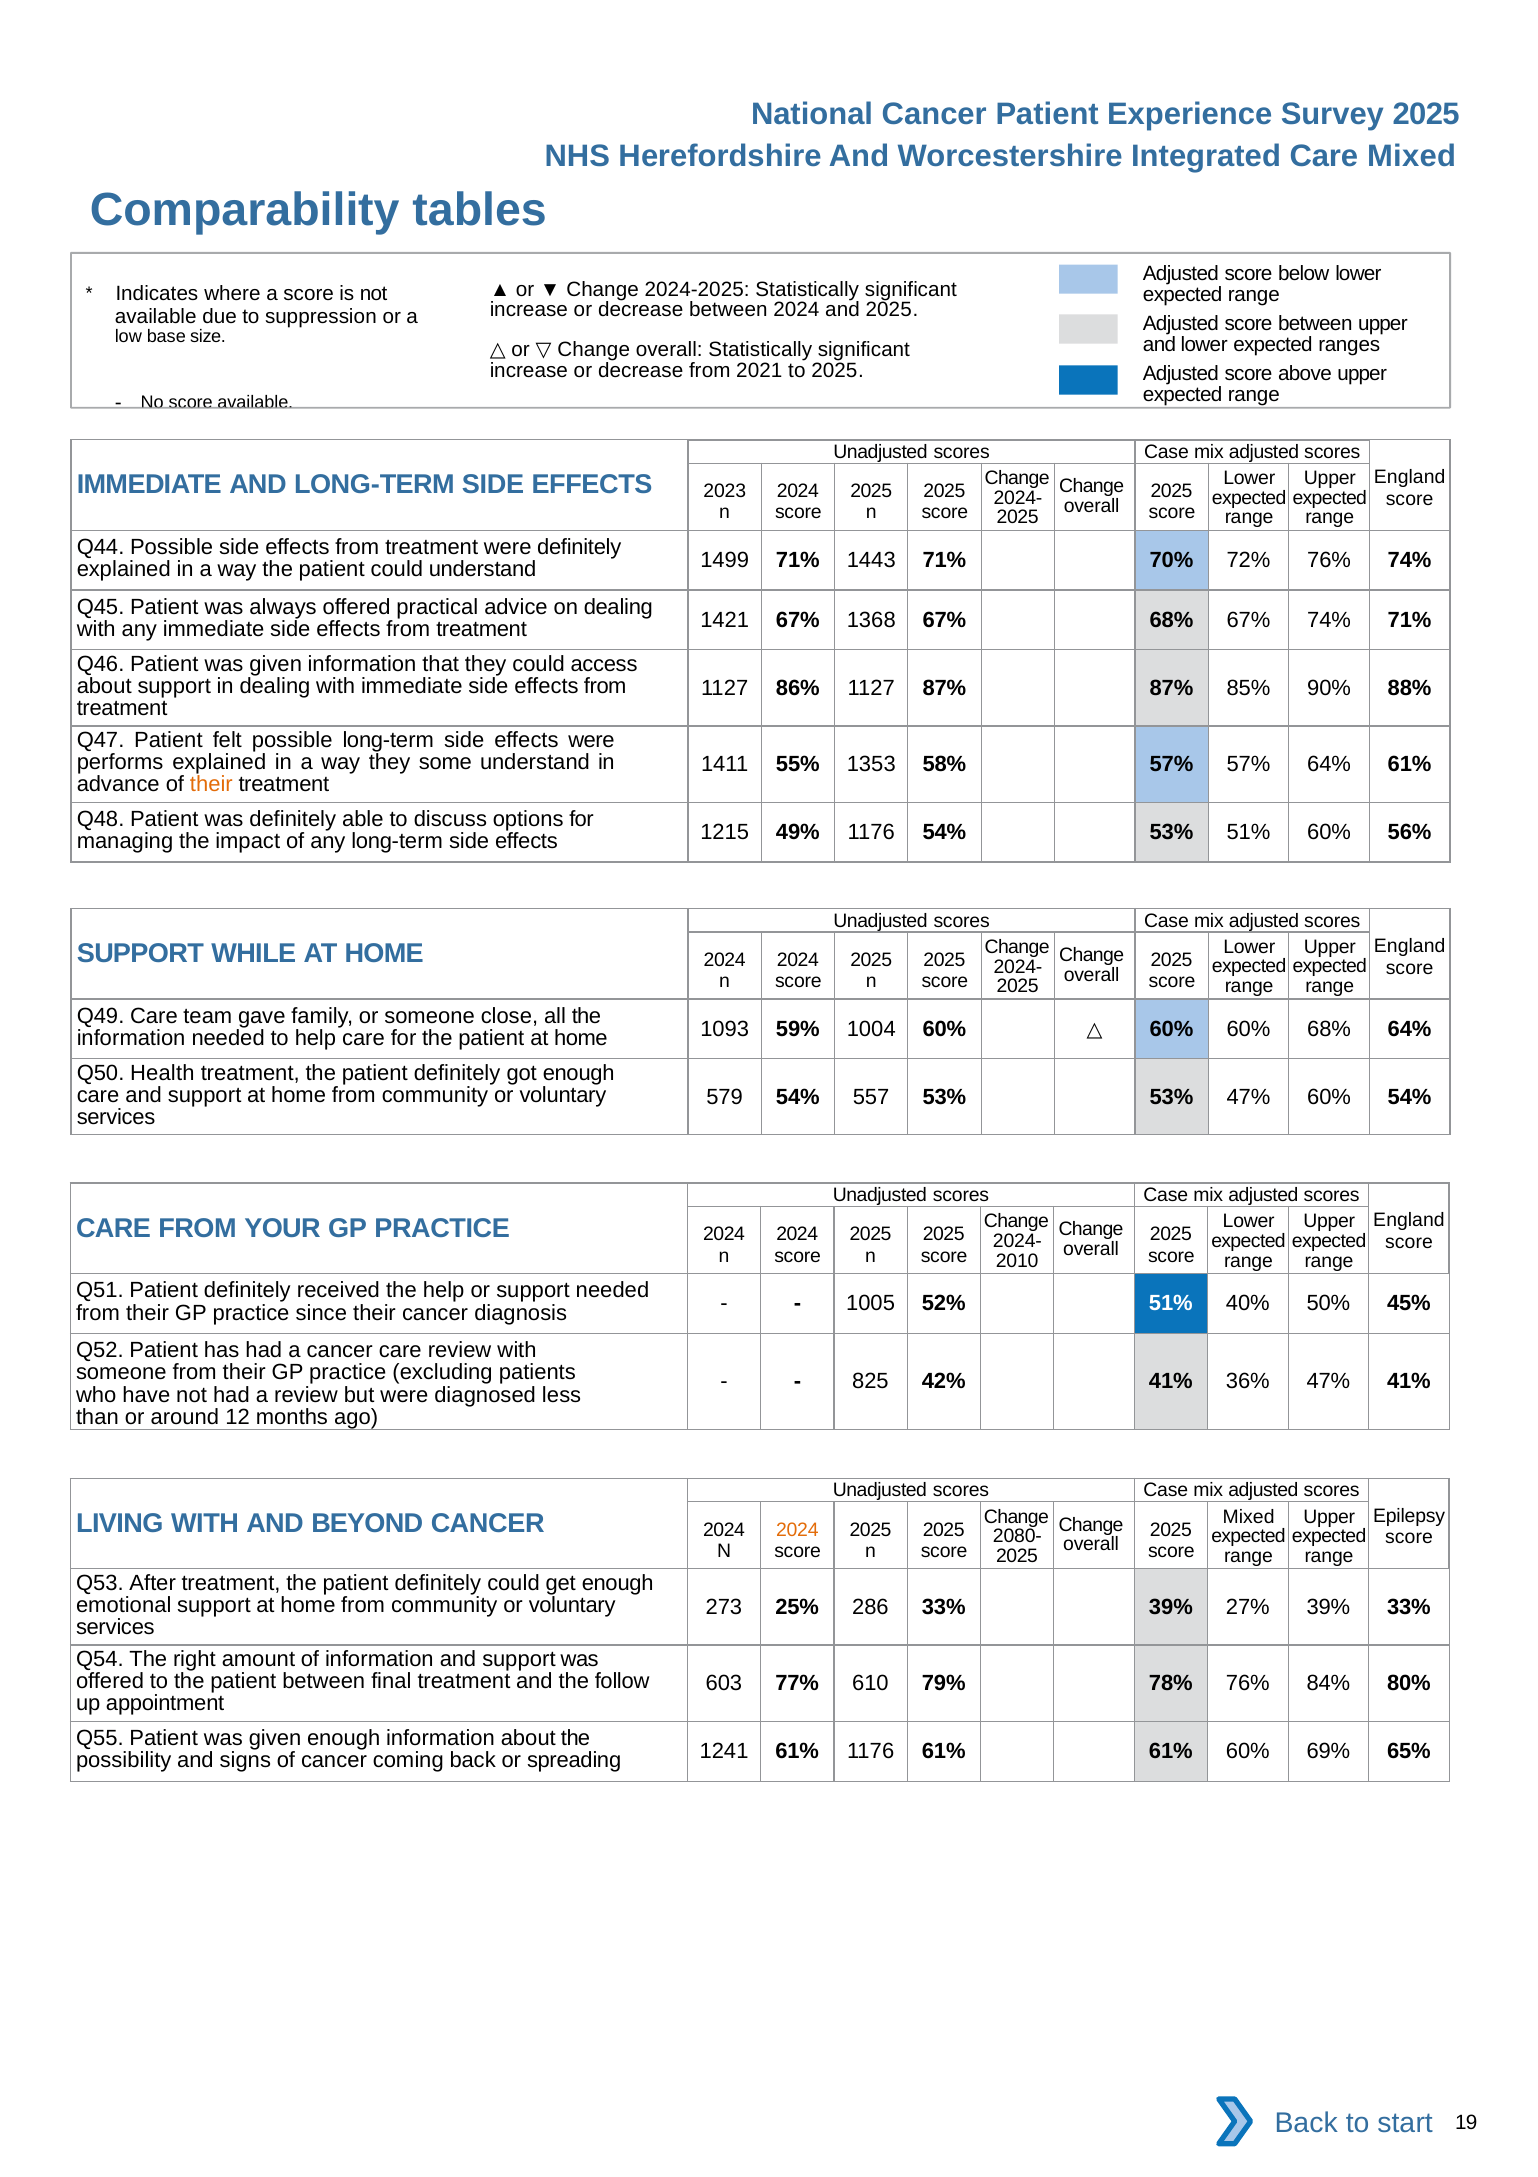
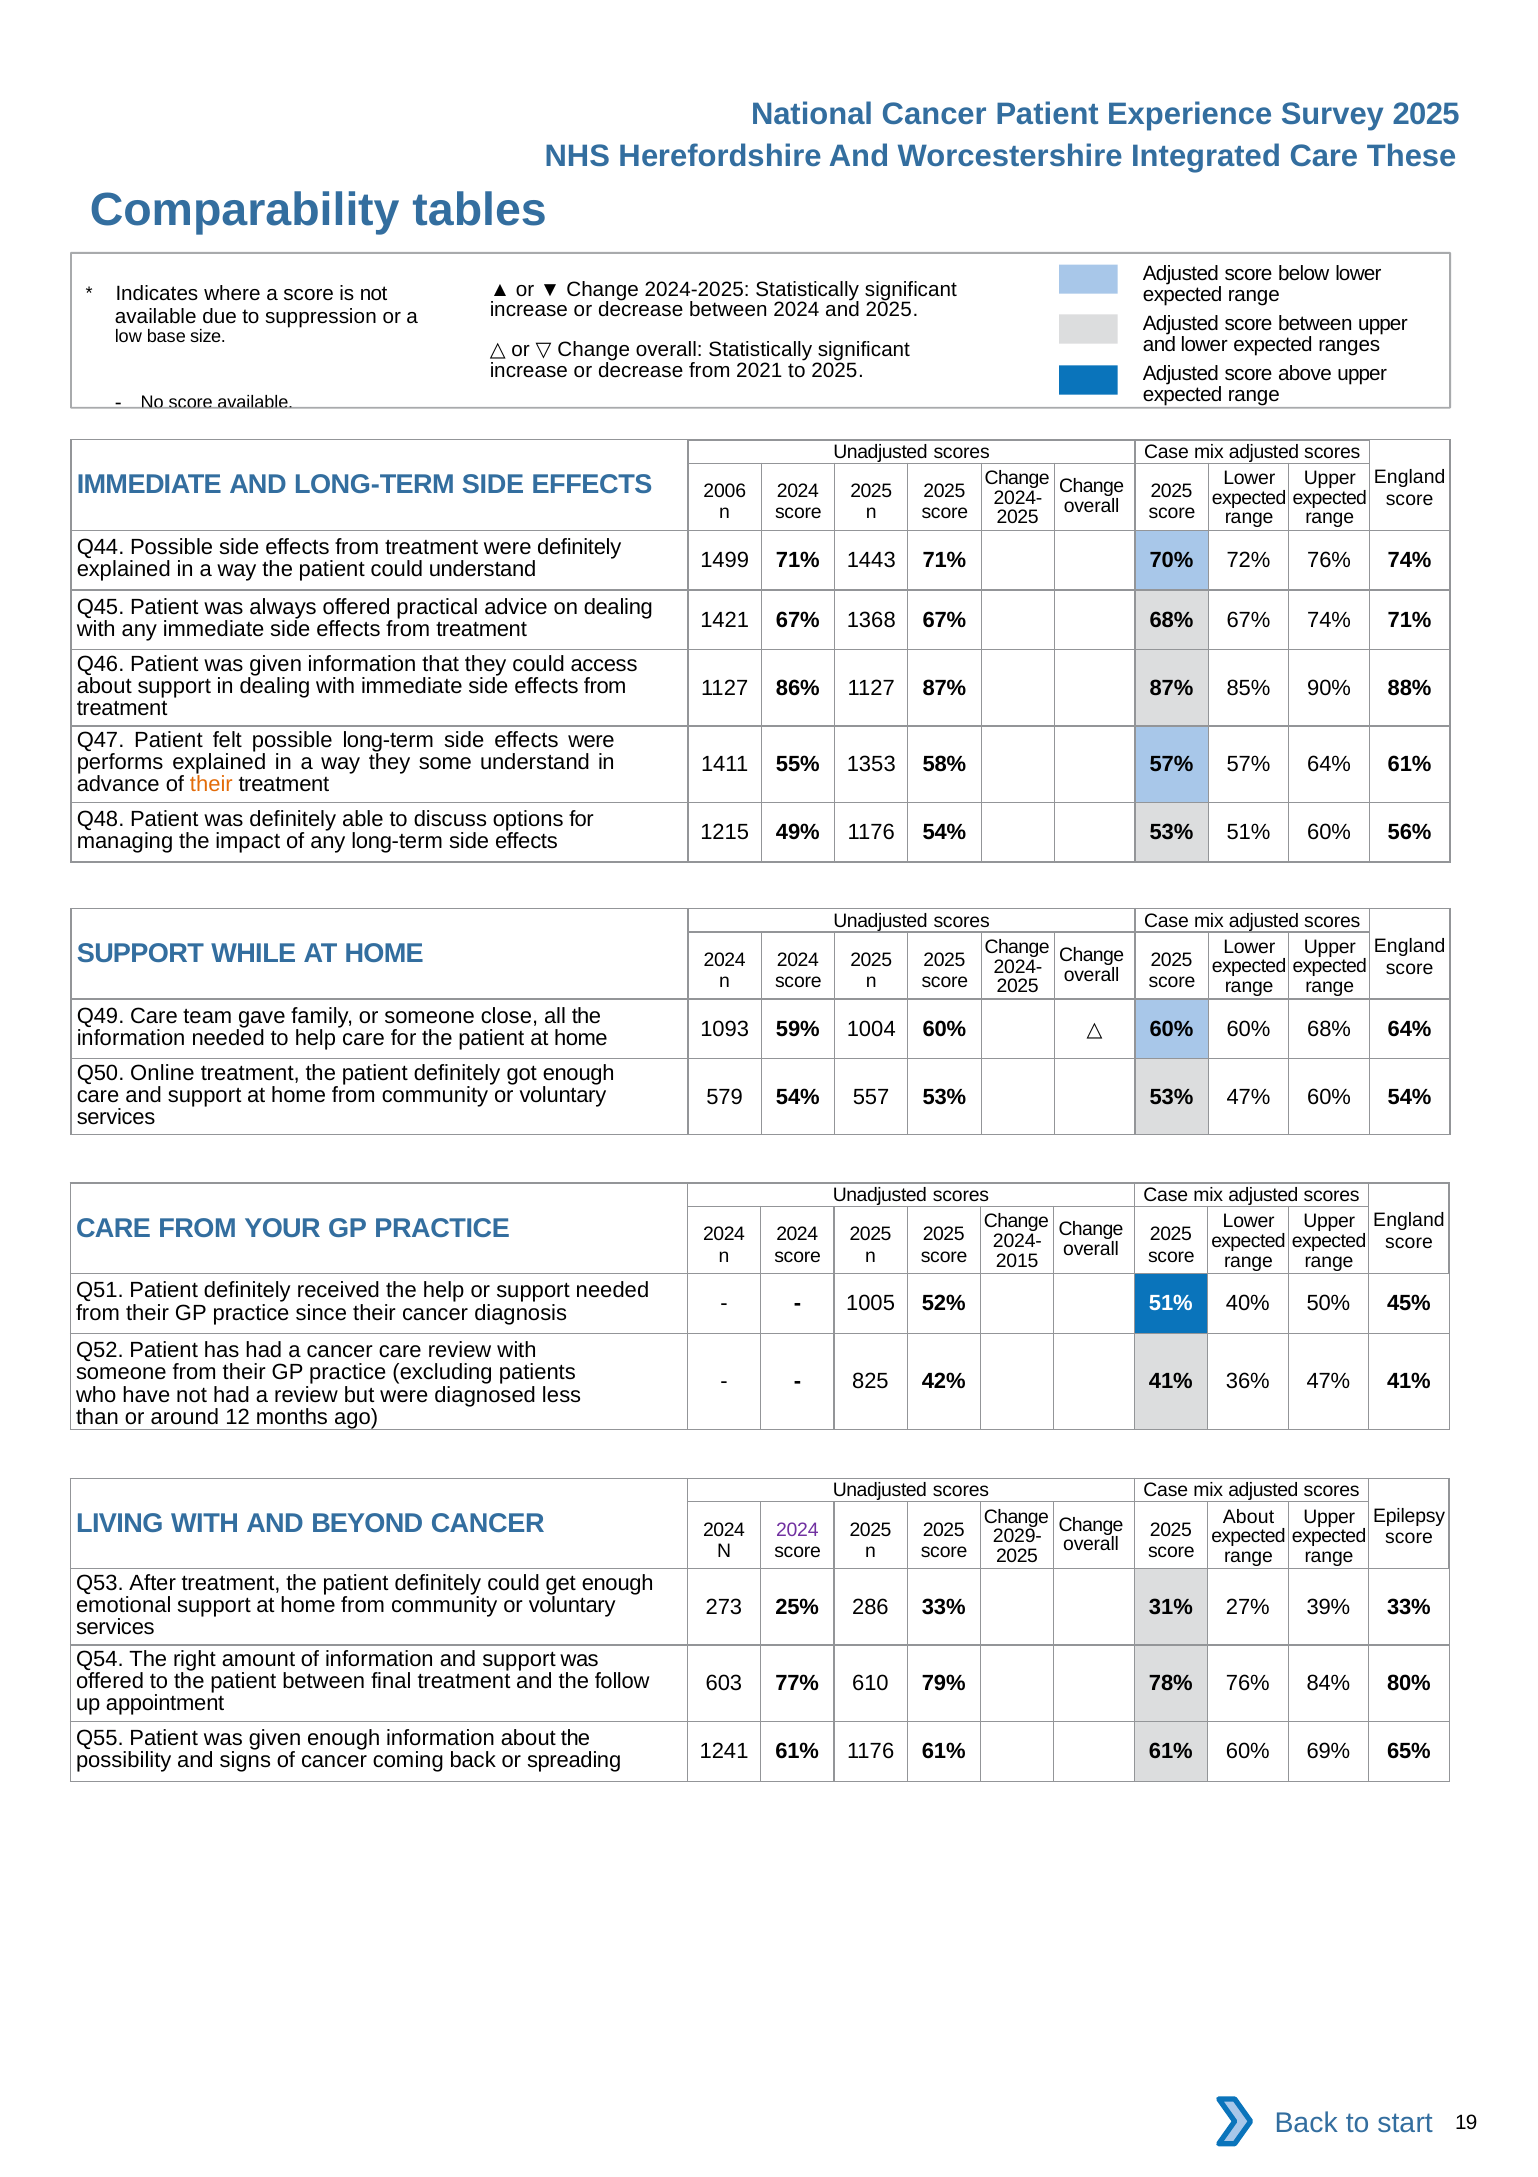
Care Mixed: Mixed -> These
2023: 2023 -> 2006
Health: Health -> Online
2010: 2010 -> 2015
Mixed at (1249, 1516): Mixed -> About
2024 at (797, 1529) colour: orange -> purple
2080-: 2080- -> 2029-
33% 39%: 39% -> 31%
